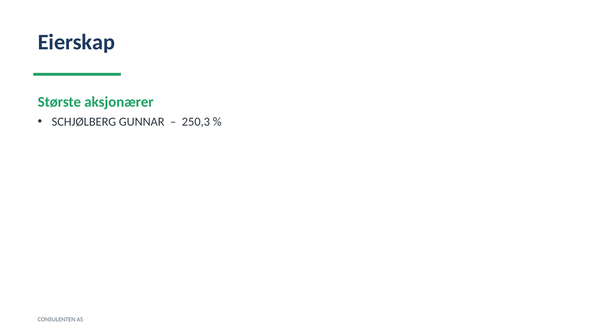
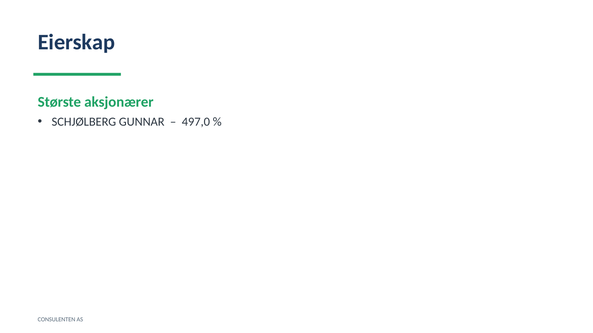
250,3: 250,3 -> 497,0
